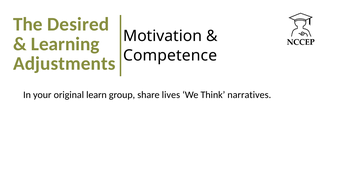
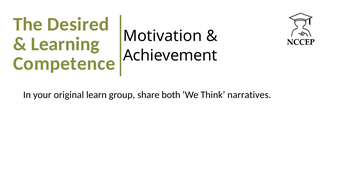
Competence: Competence -> Achievement
Adjustments: Adjustments -> Competence
lives: lives -> both
